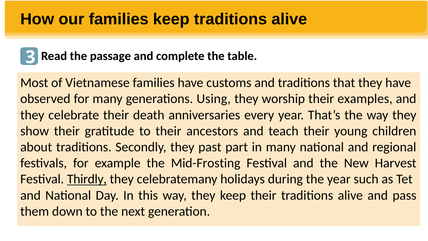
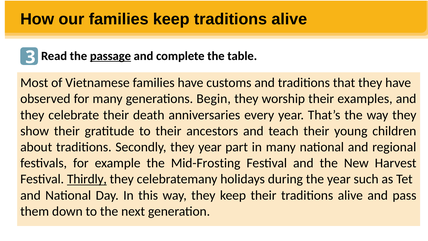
passage underline: none -> present
Using: Using -> Begin
they past: past -> year
